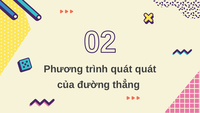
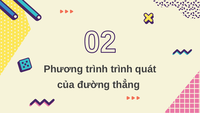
trình quát: quát -> trình
